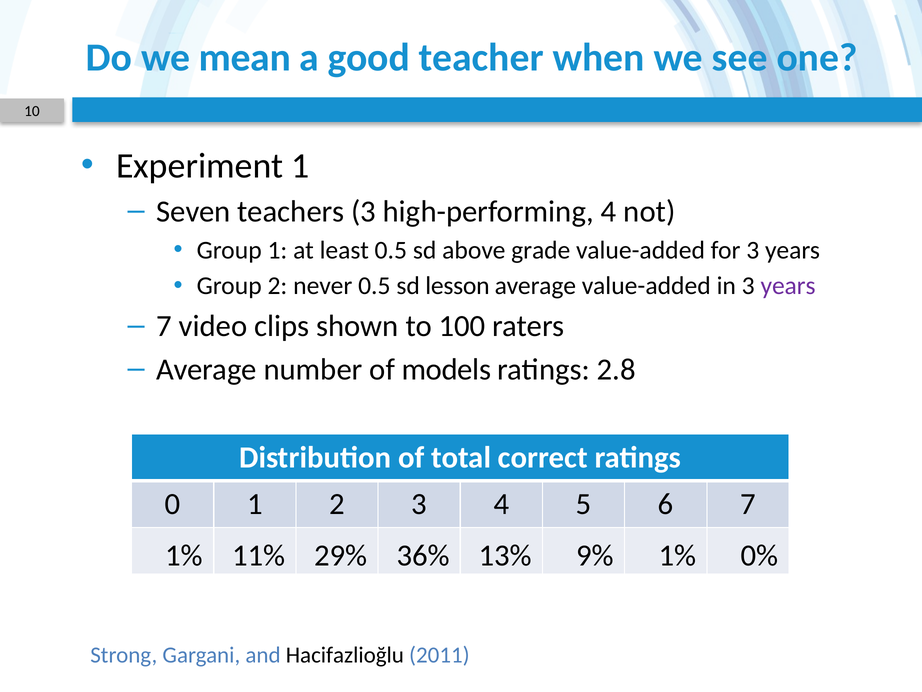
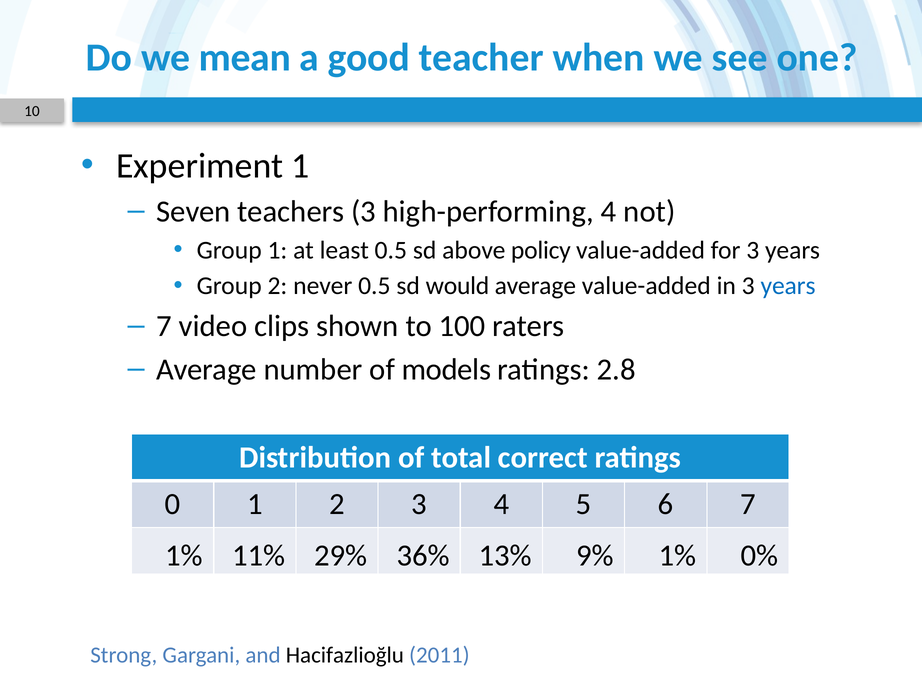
grade: grade -> policy
lesson: lesson -> would
years at (788, 286) colour: purple -> blue
